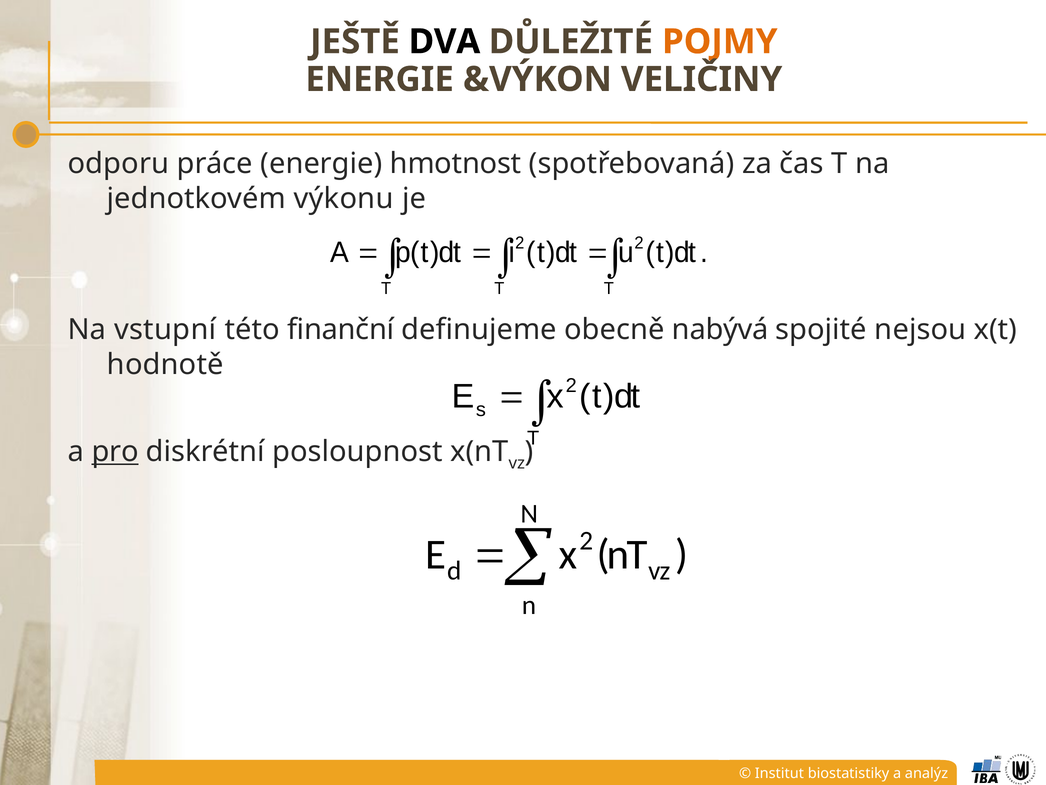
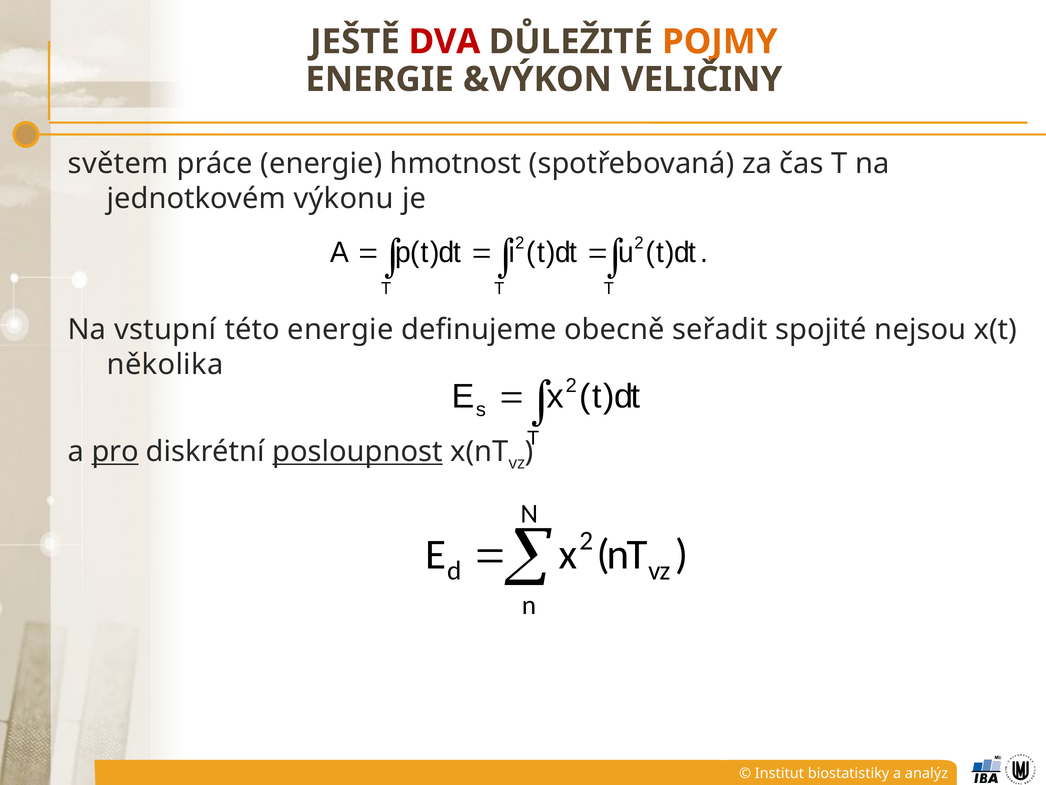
DVA colour: black -> red
odporu: odporu -> světem
této finanční: finanční -> energie
nabývá: nabývá -> seřadit
hodnotě: hodnotě -> několika
posloupnost underline: none -> present
